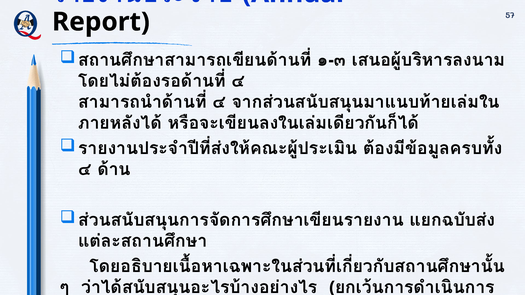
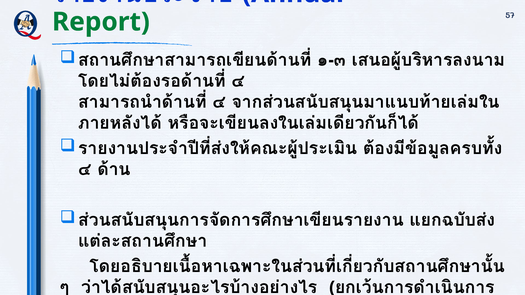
Report colour: black -> green
